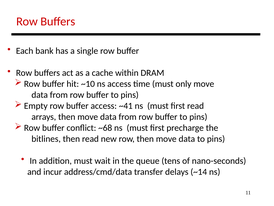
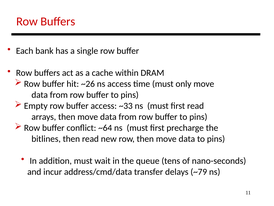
~10: ~10 -> ~26
~41: ~41 -> ~33
~68: ~68 -> ~64
~14: ~14 -> ~79
